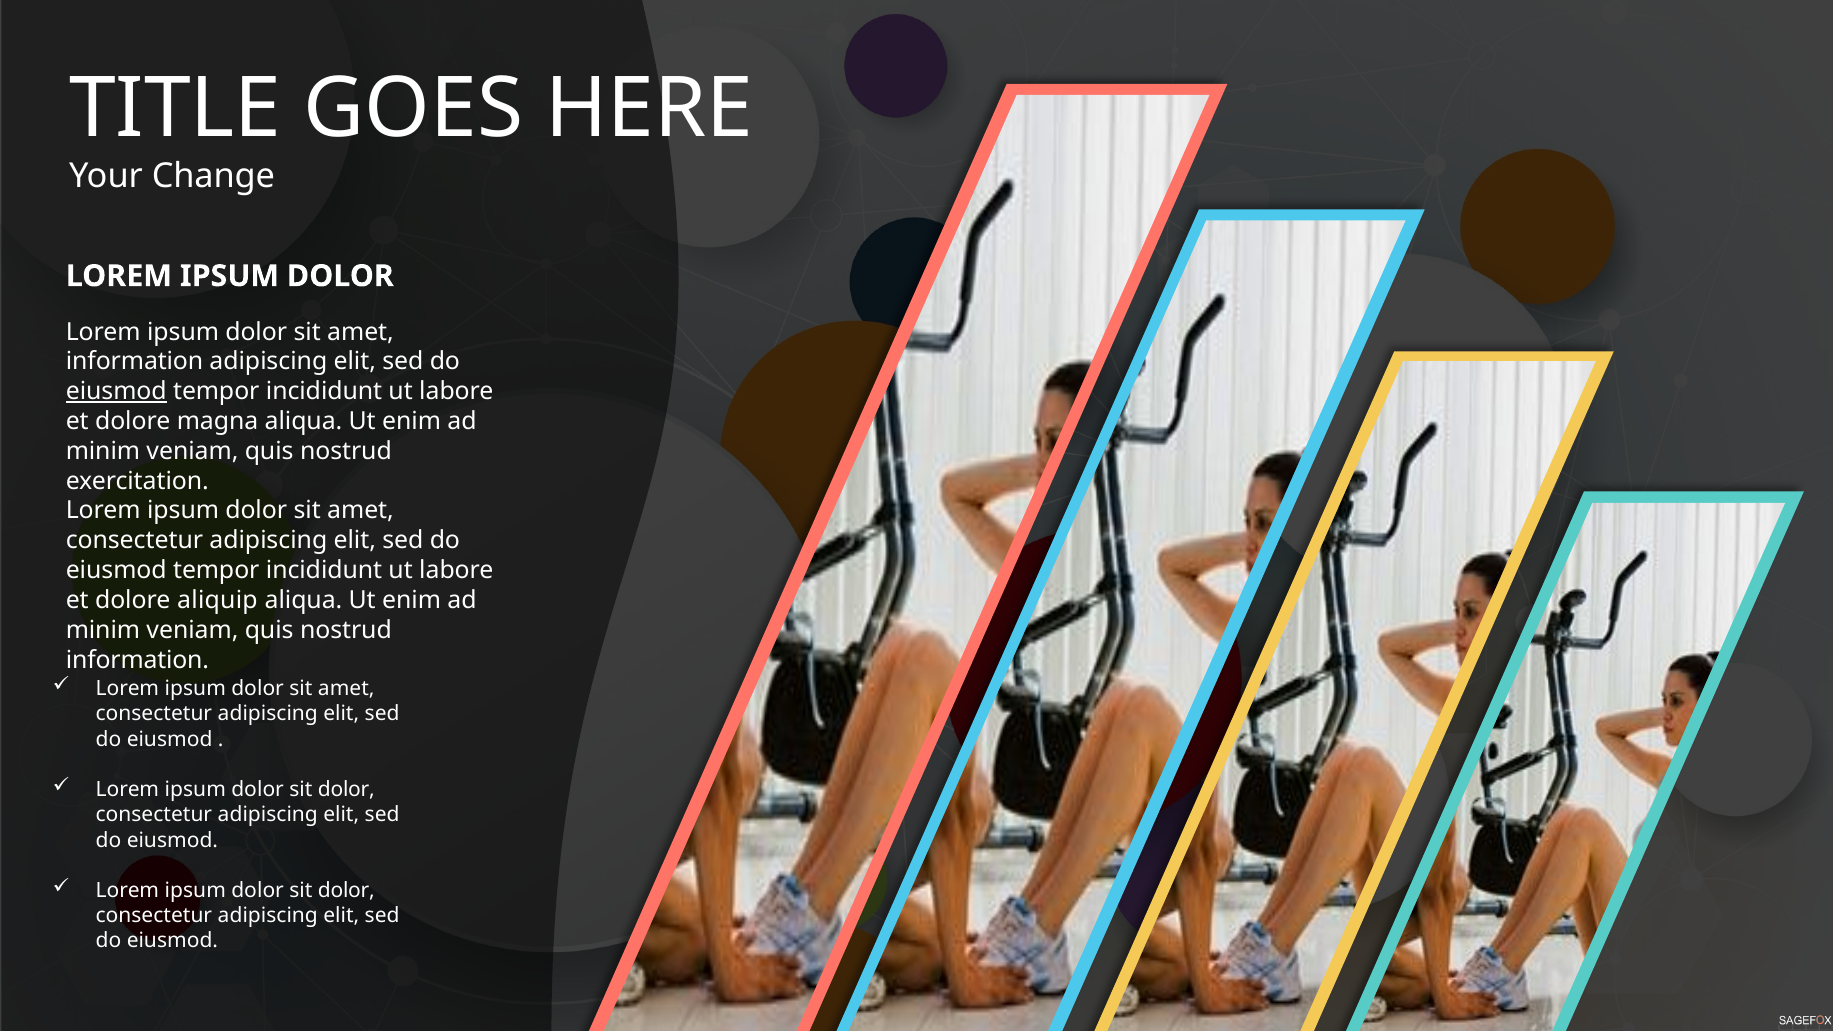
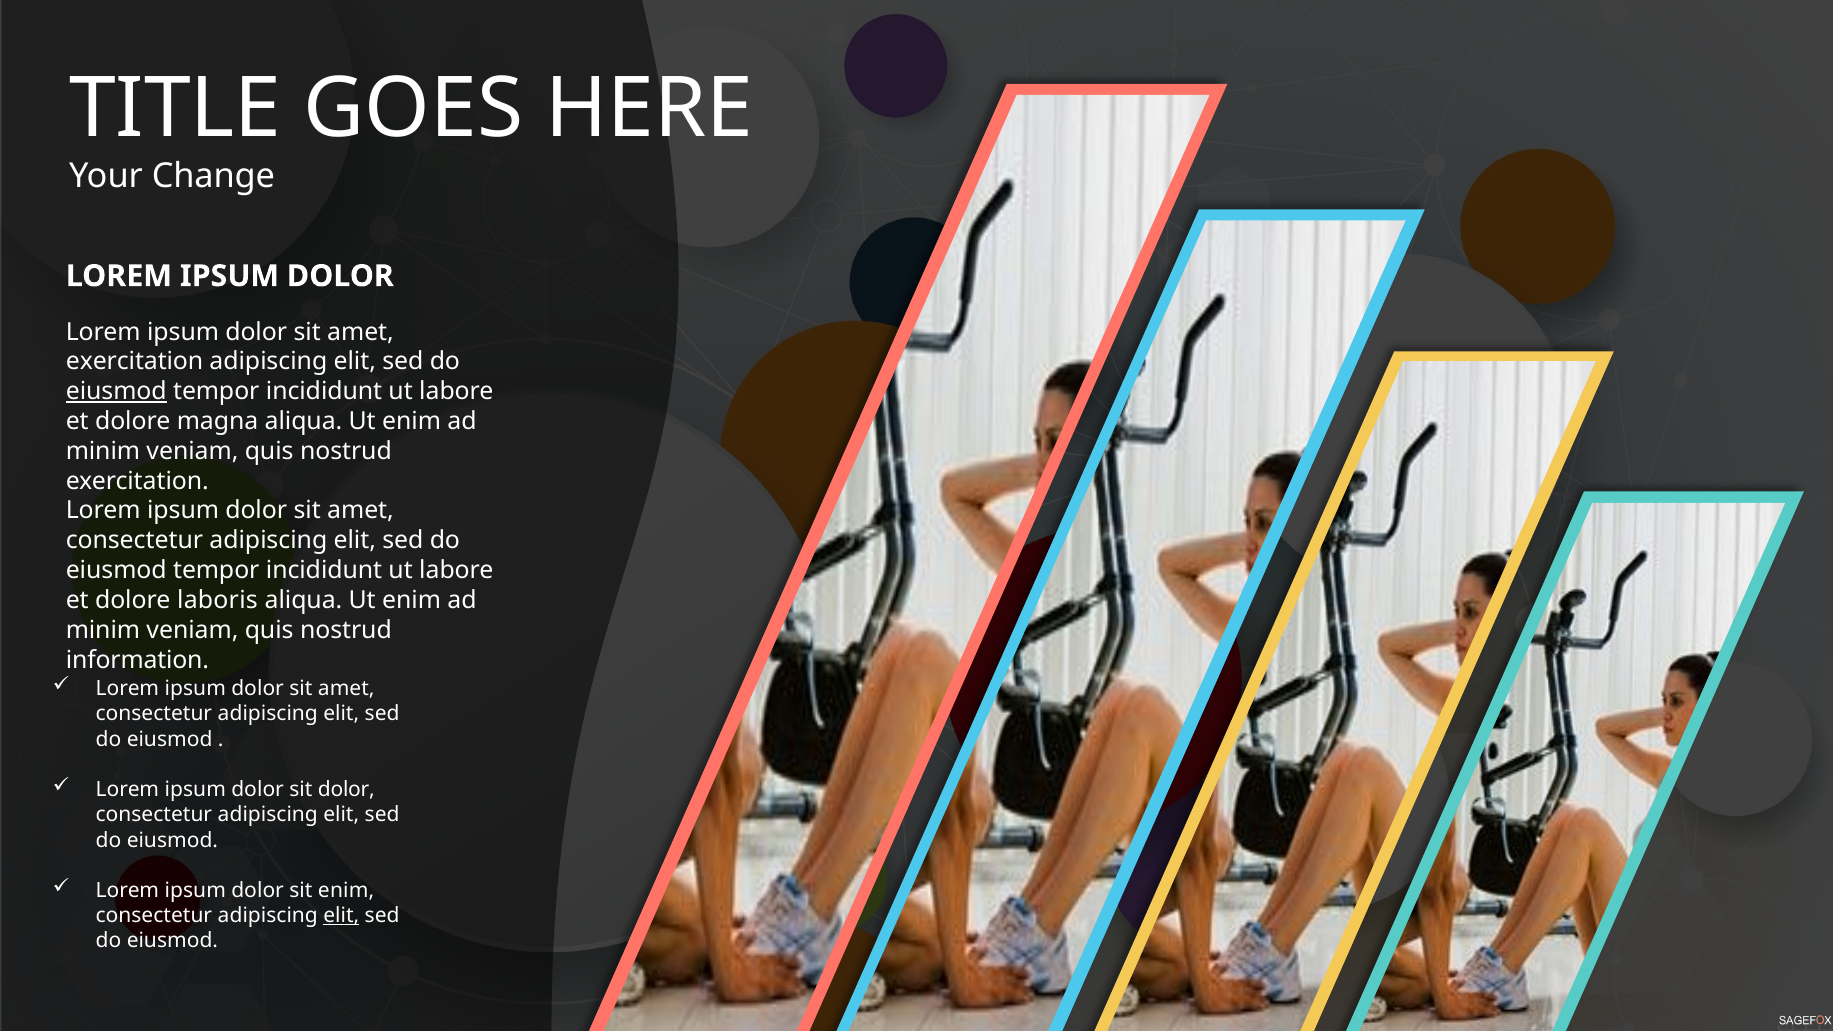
information at (135, 362): information -> exercitation
aliquip: aliquip -> laboris
dolor at (346, 891): dolor -> enim
elit at (341, 916) underline: none -> present
